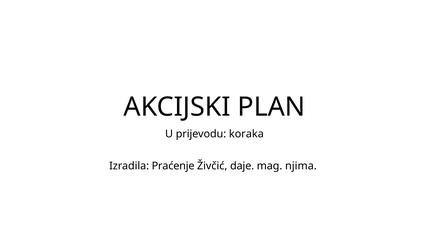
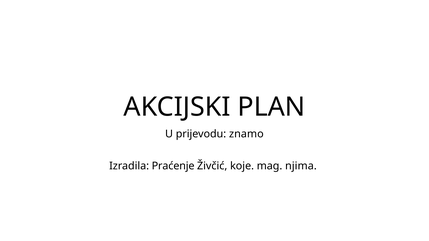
koraka: koraka -> znamo
daje: daje -> koje
